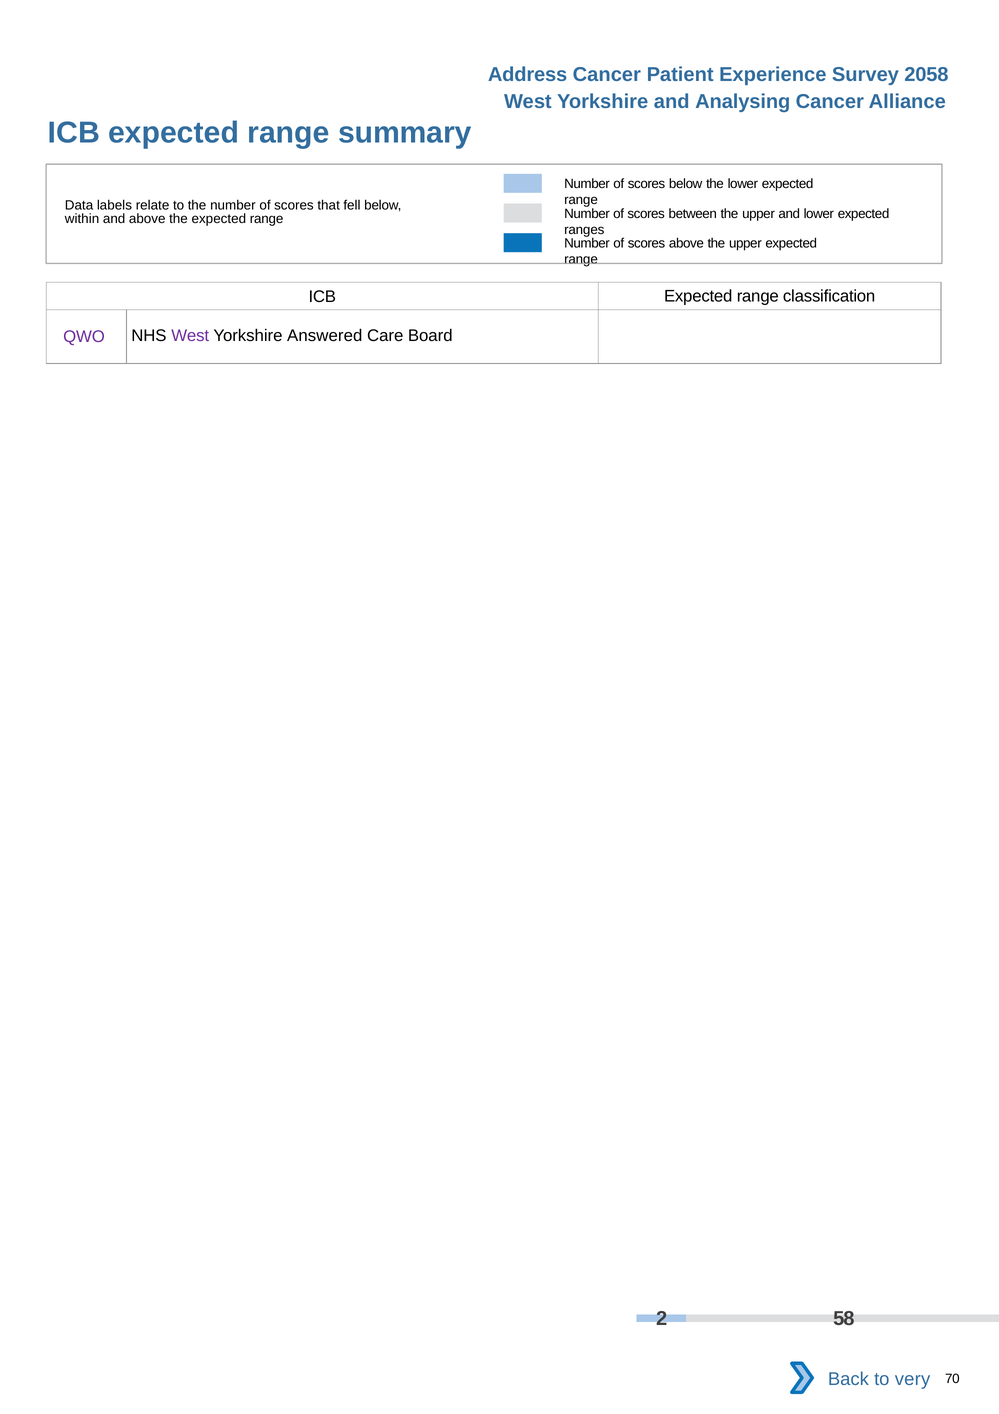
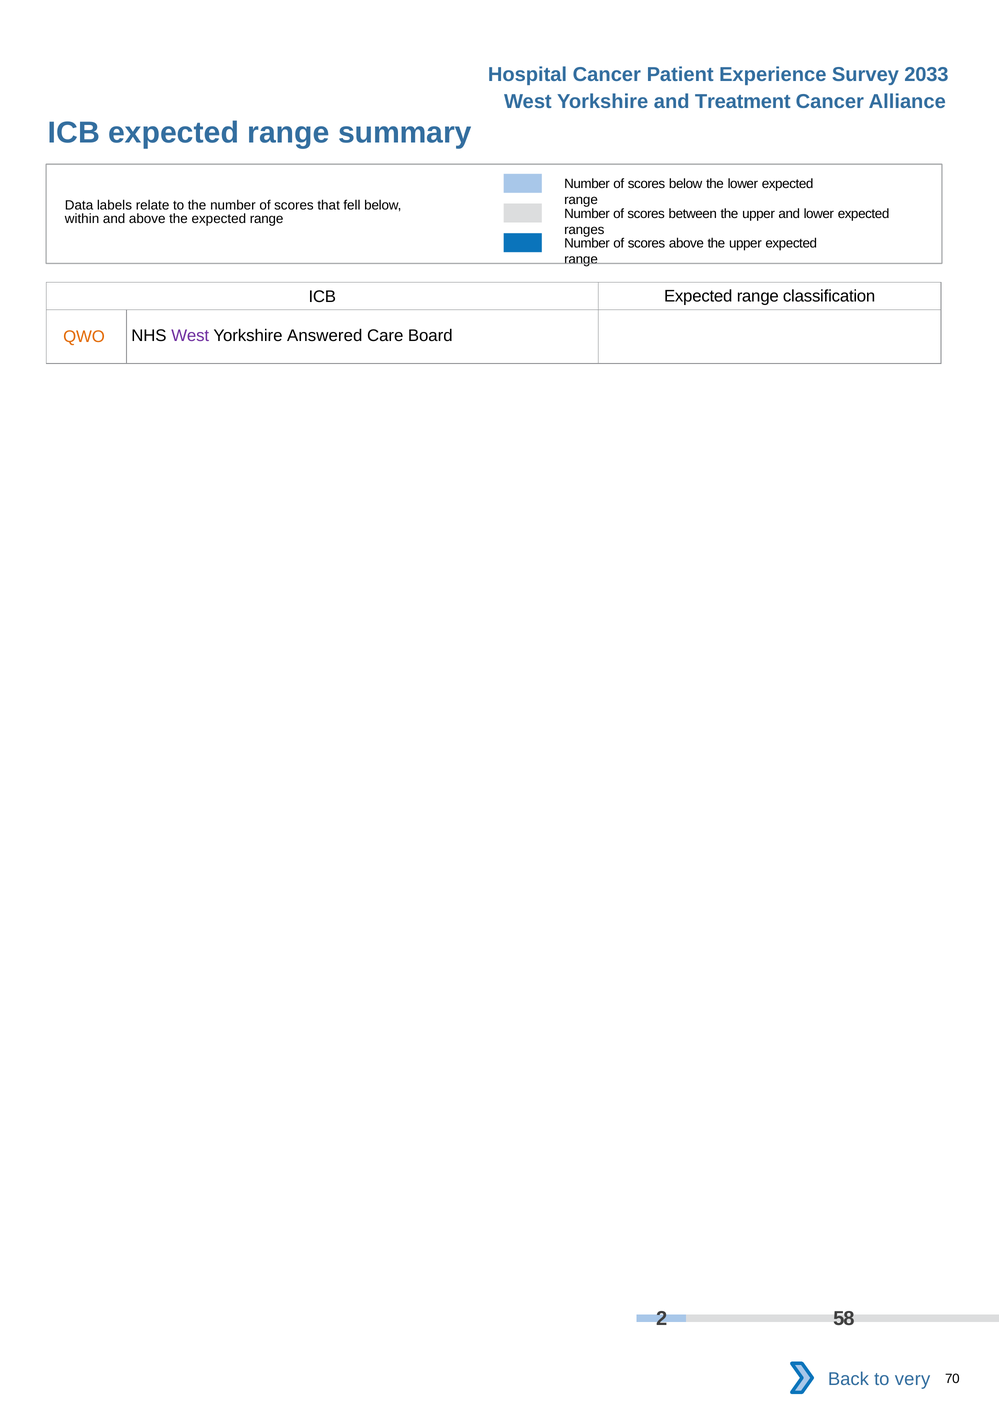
Address: Address -> Hospital
2058: 2058 -> 2033
Analysing: Analysing -> Treatment
QWO colour: purple -> orange
